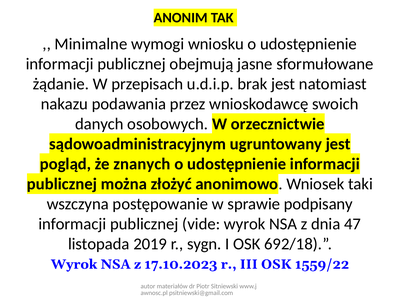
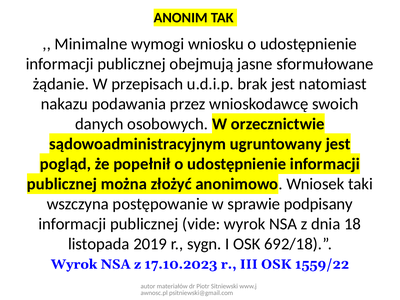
znanych: znanych -> popełnił
47: 47 -> 18
